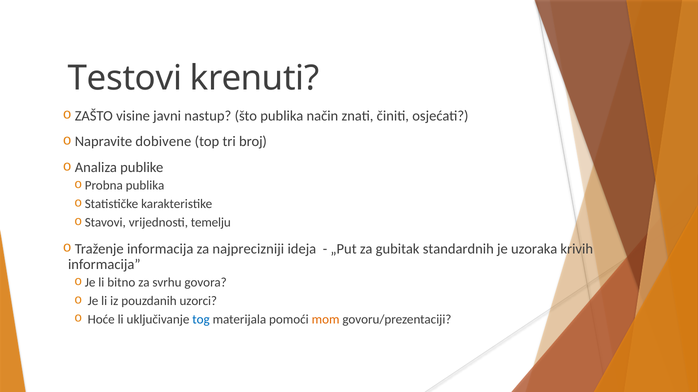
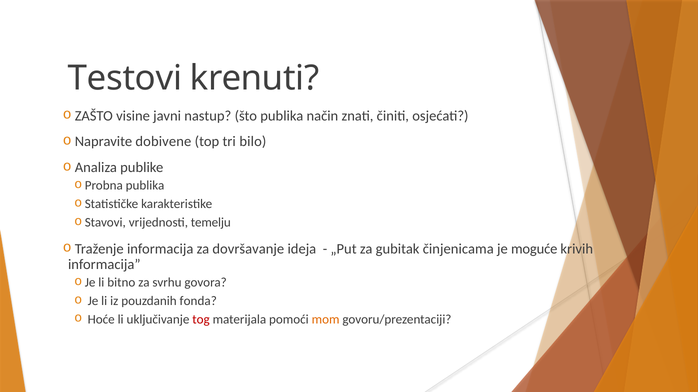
broj: broj -> bilo
najprecizniji: najprecizniji -> dovršavanje
standardnih: standardnih -> činjenicama
uzoraka: uzoraka -> moguće
uzorci: uzorci -> fonda
tog colour: blue -> red
